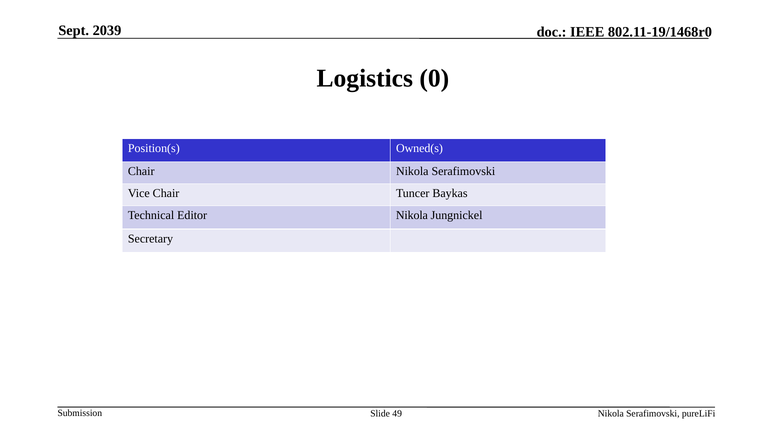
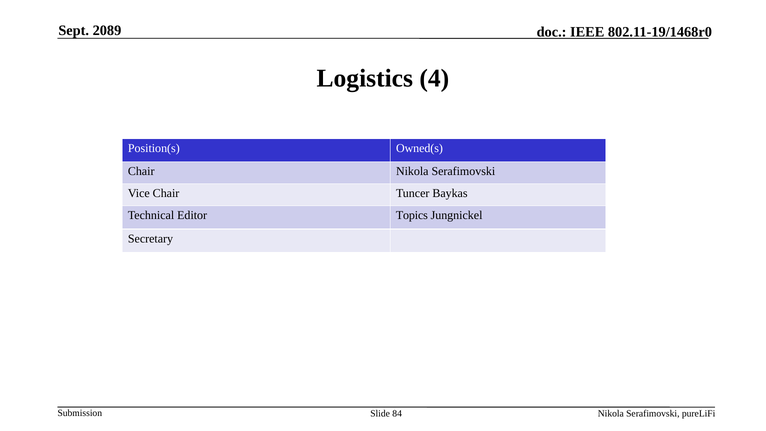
2039: 2039 -> 2089
0: 0 -> 4
Editor Nikola: Nikola -> Topics
49: 49 -> 84
